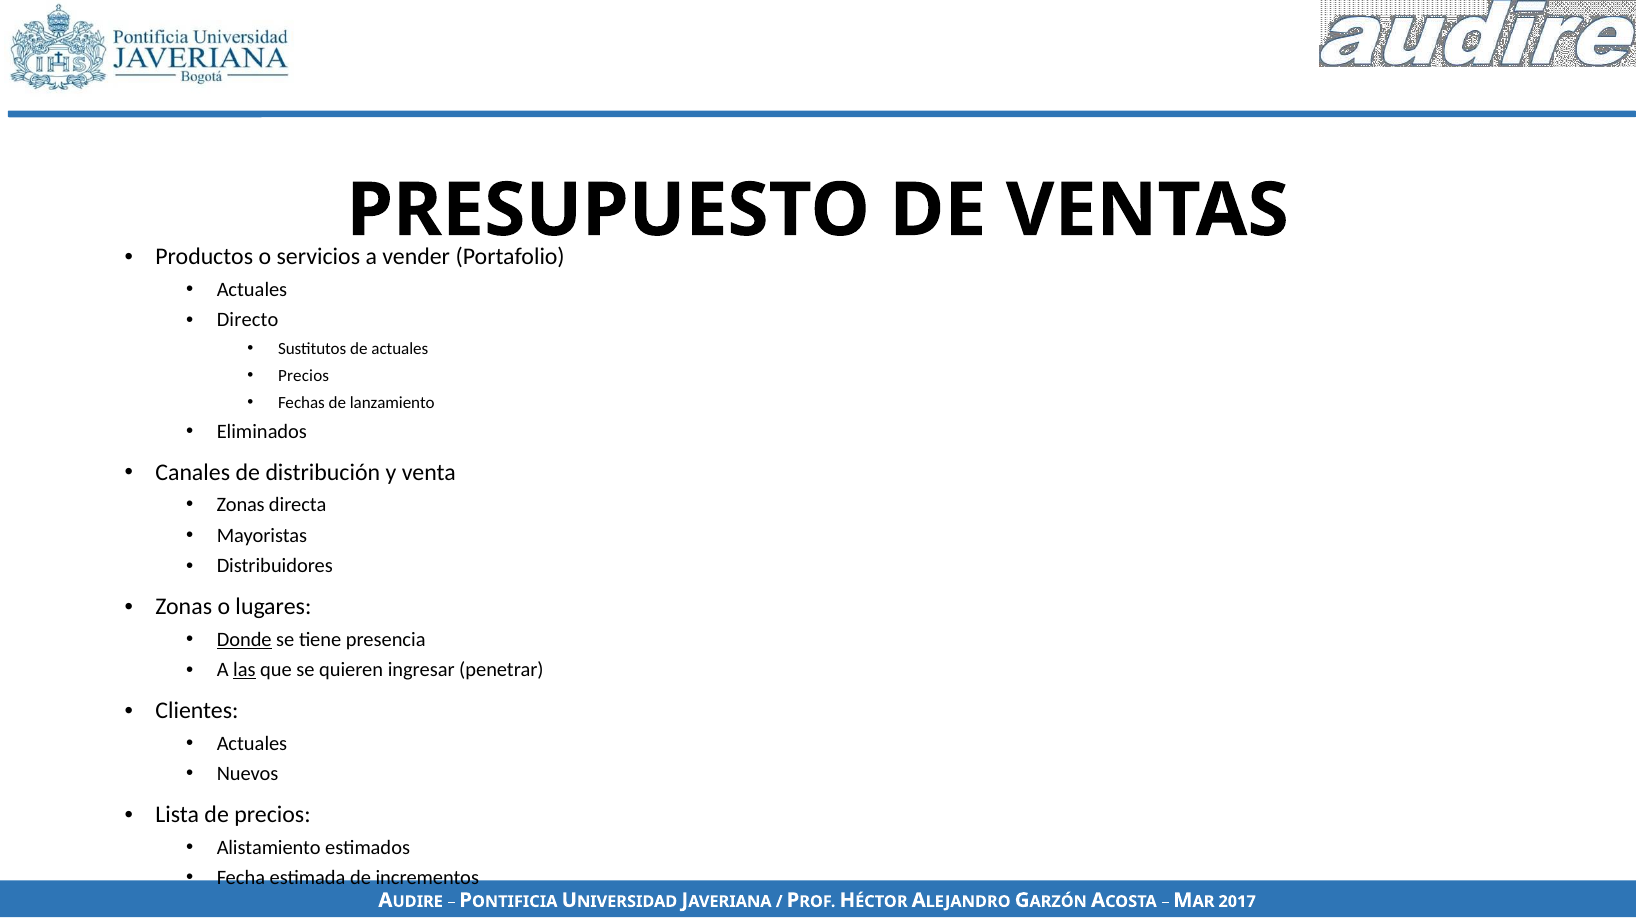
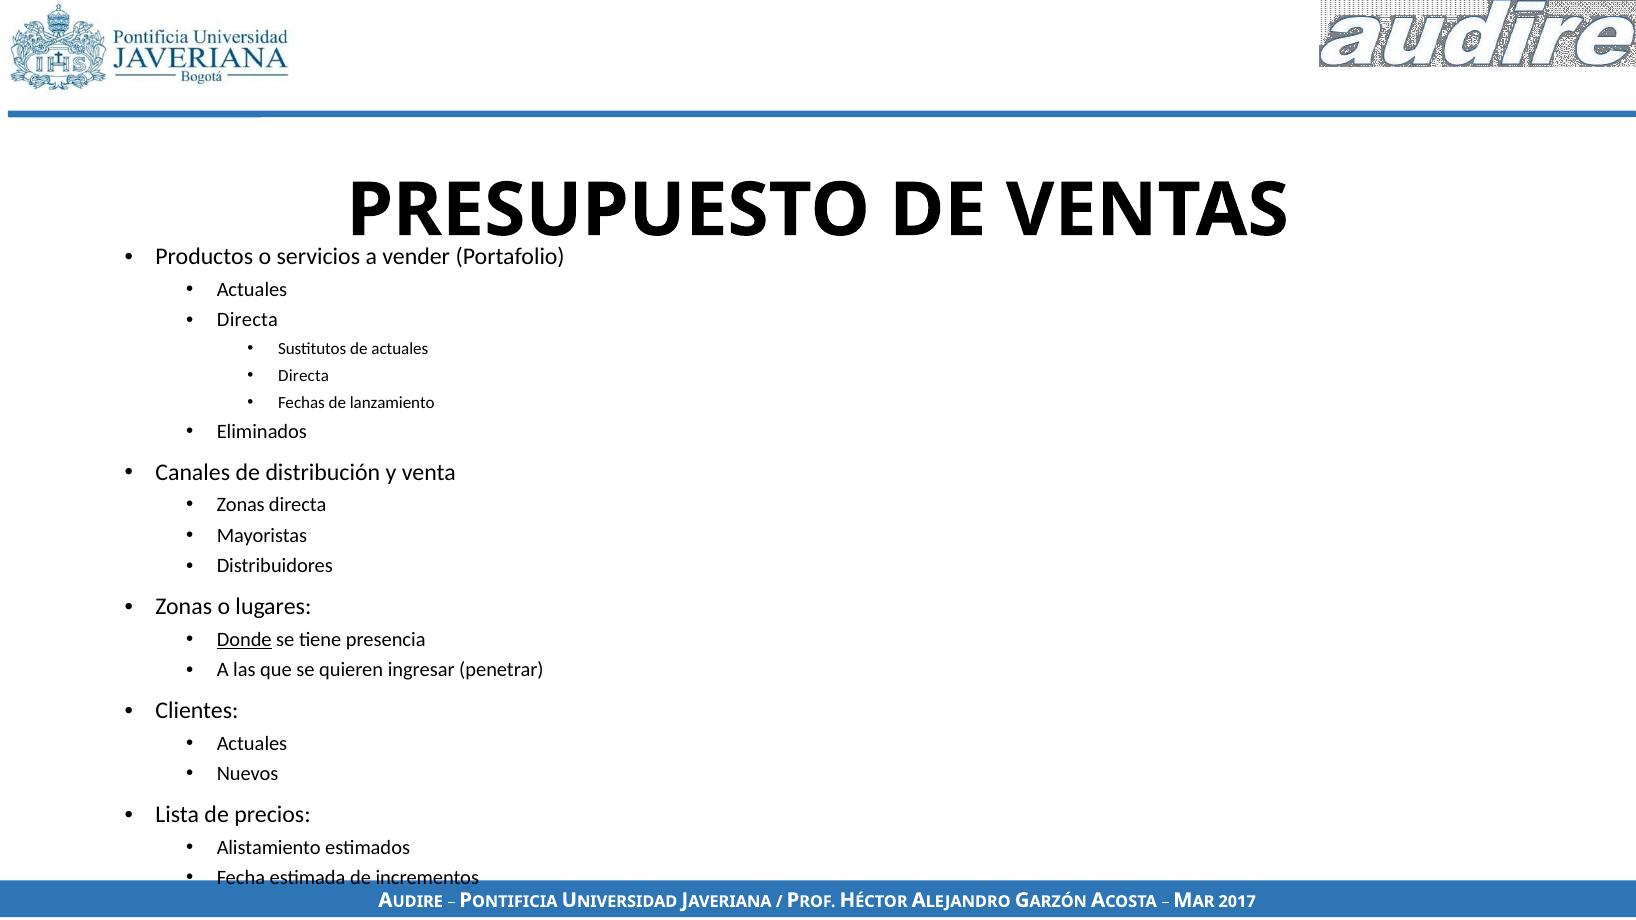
Directo at (248, 320): Directo -> Directa
Precios at (304, 376): Precios -> Directa
las underline: present -> none
